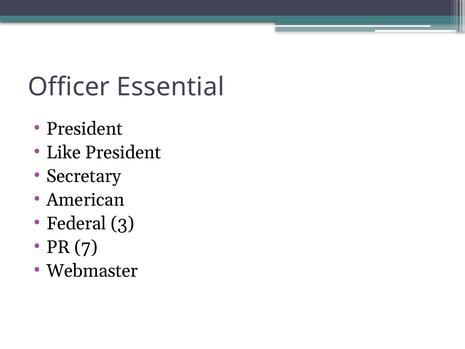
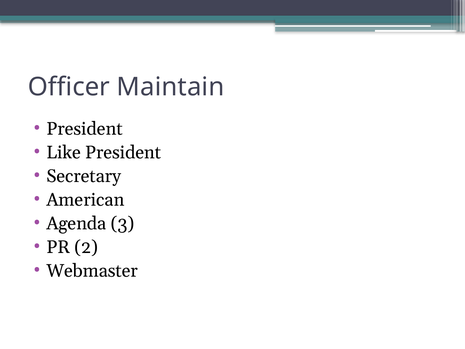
Essential: Essential -> Maintain
Federal: Federal -> Agenda
7: 7 -> 2
